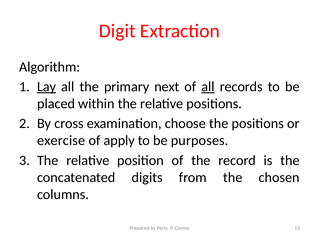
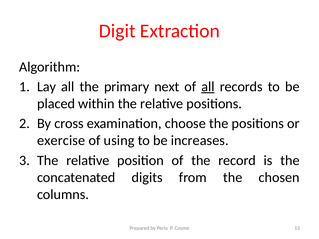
Lay underline: present -> none
apply: apply -> using
purposes: purposes -> increases
